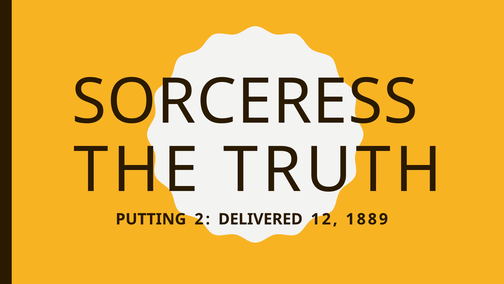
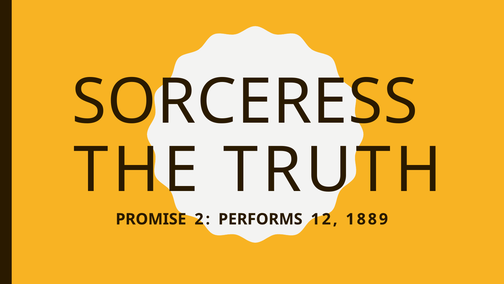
PUTTING: PUTTING -> PROMISE
DELIVERED: DELIVERED -> PERFORMS
